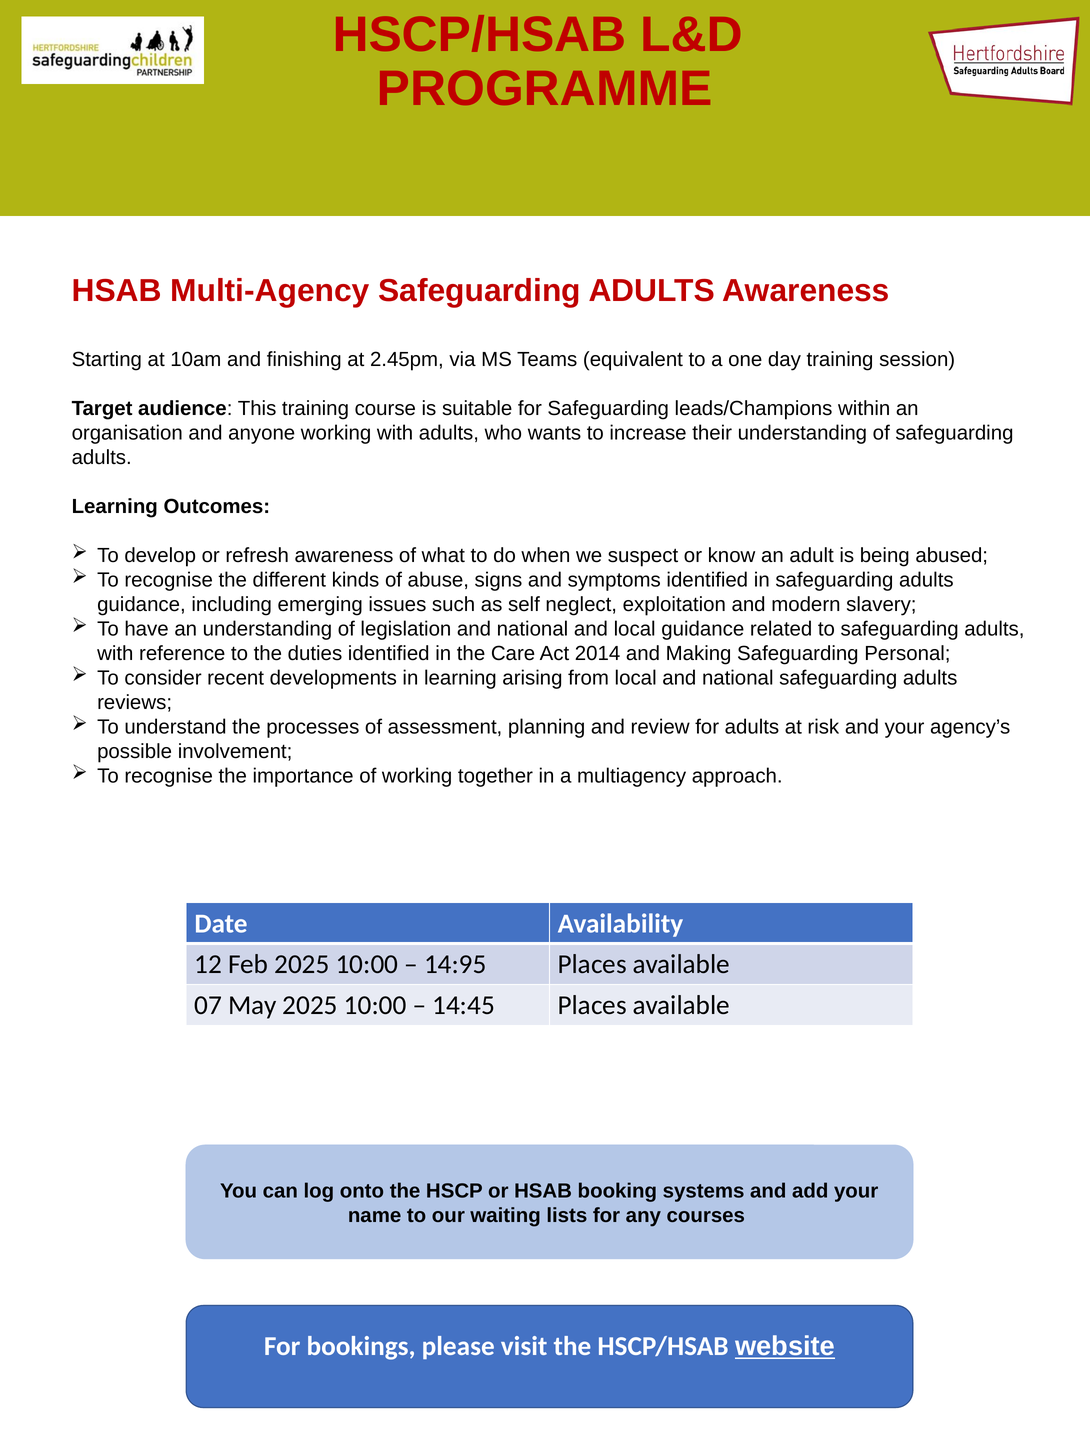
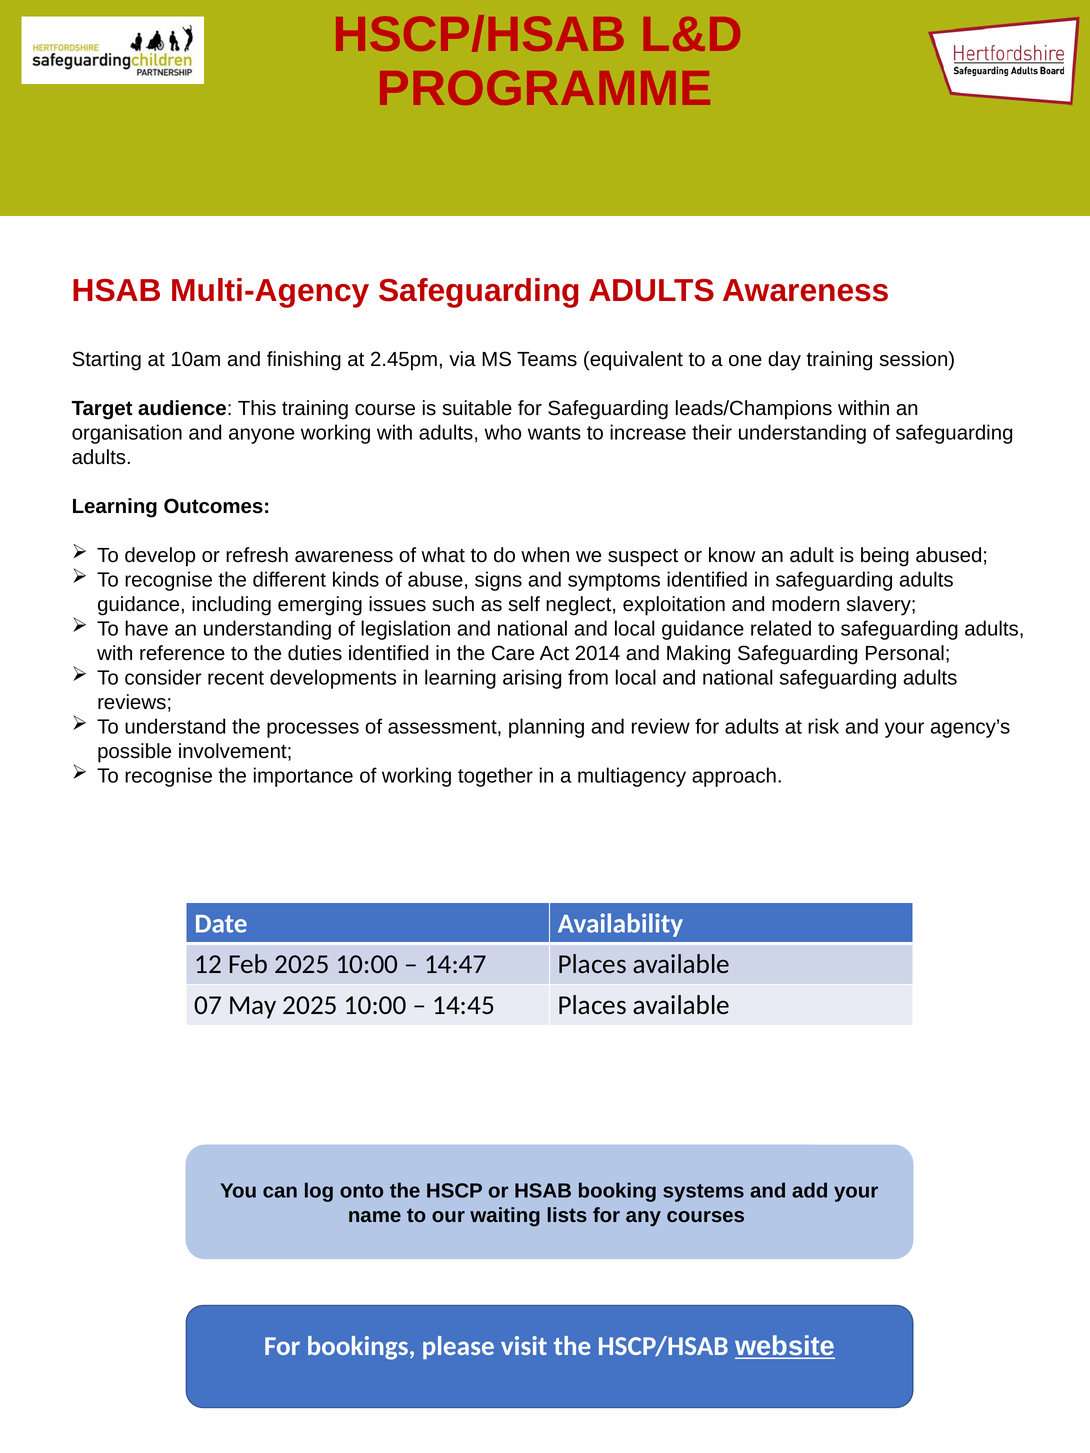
14:95: 14:95 -> 14:47
